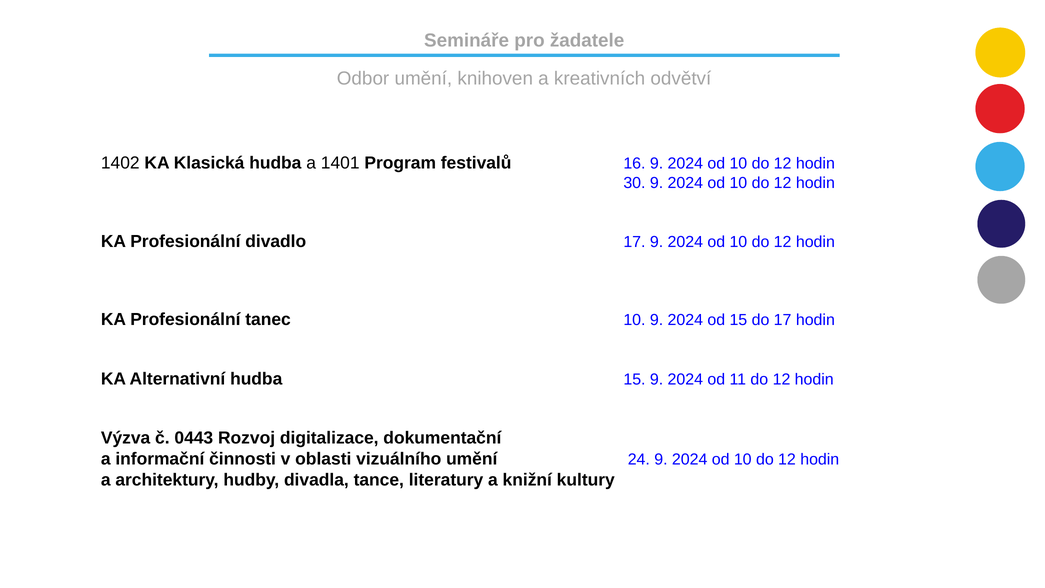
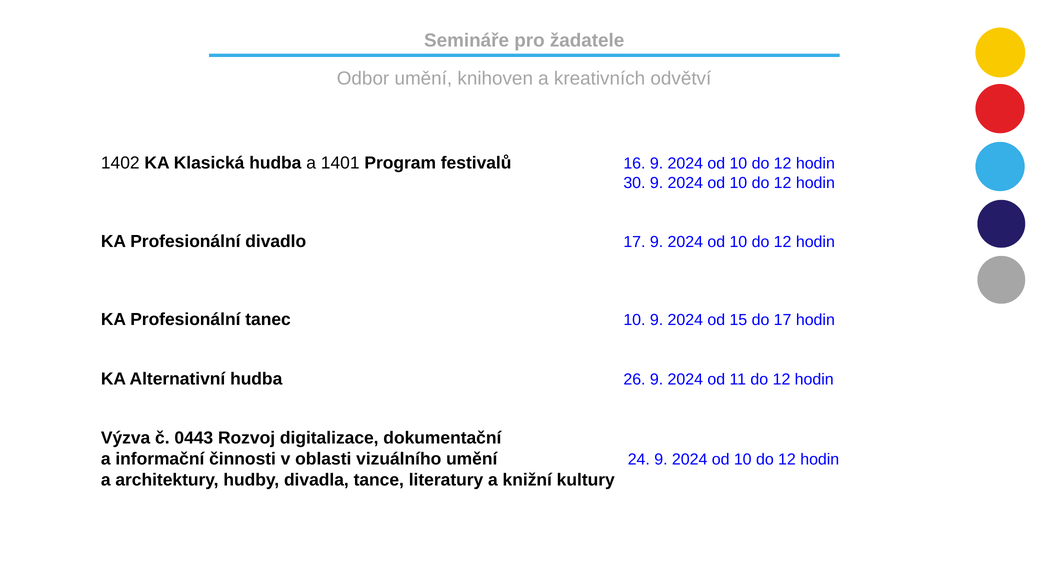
hudba 15: 15 -> 26
